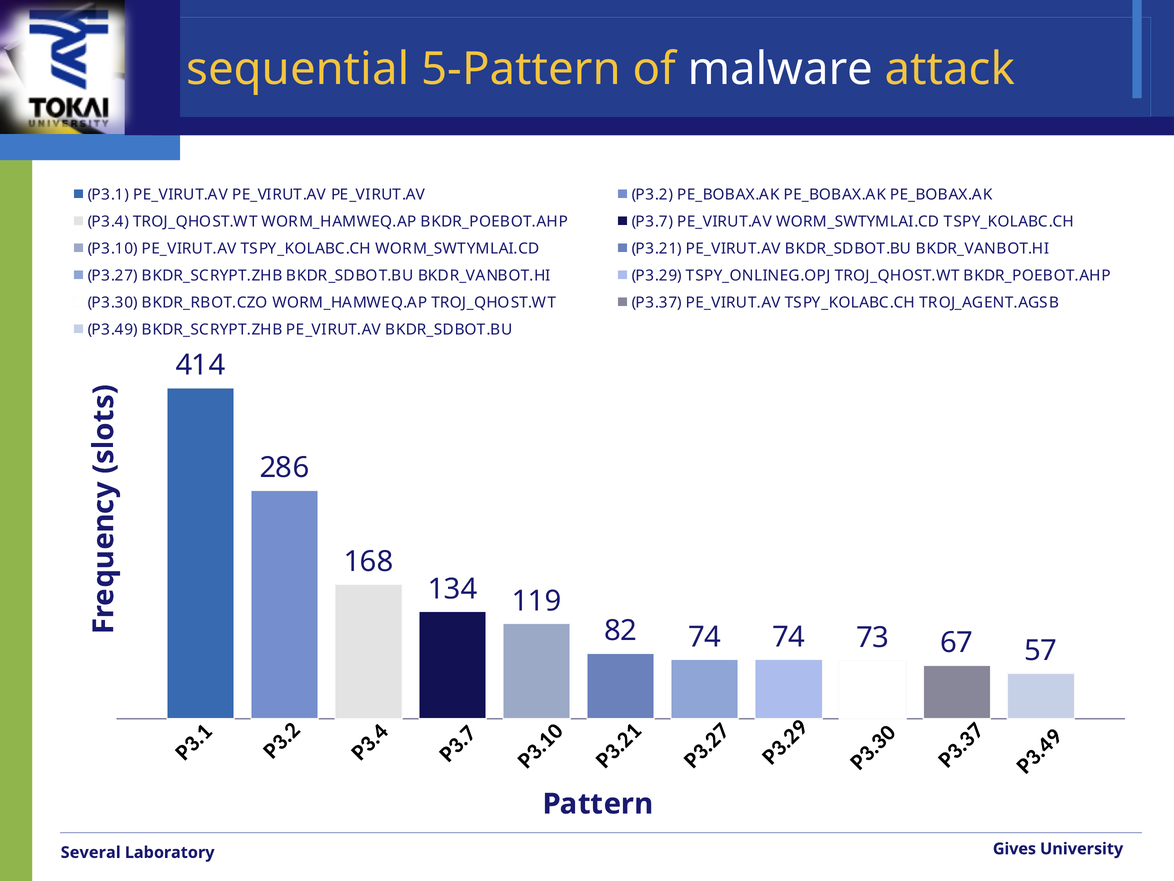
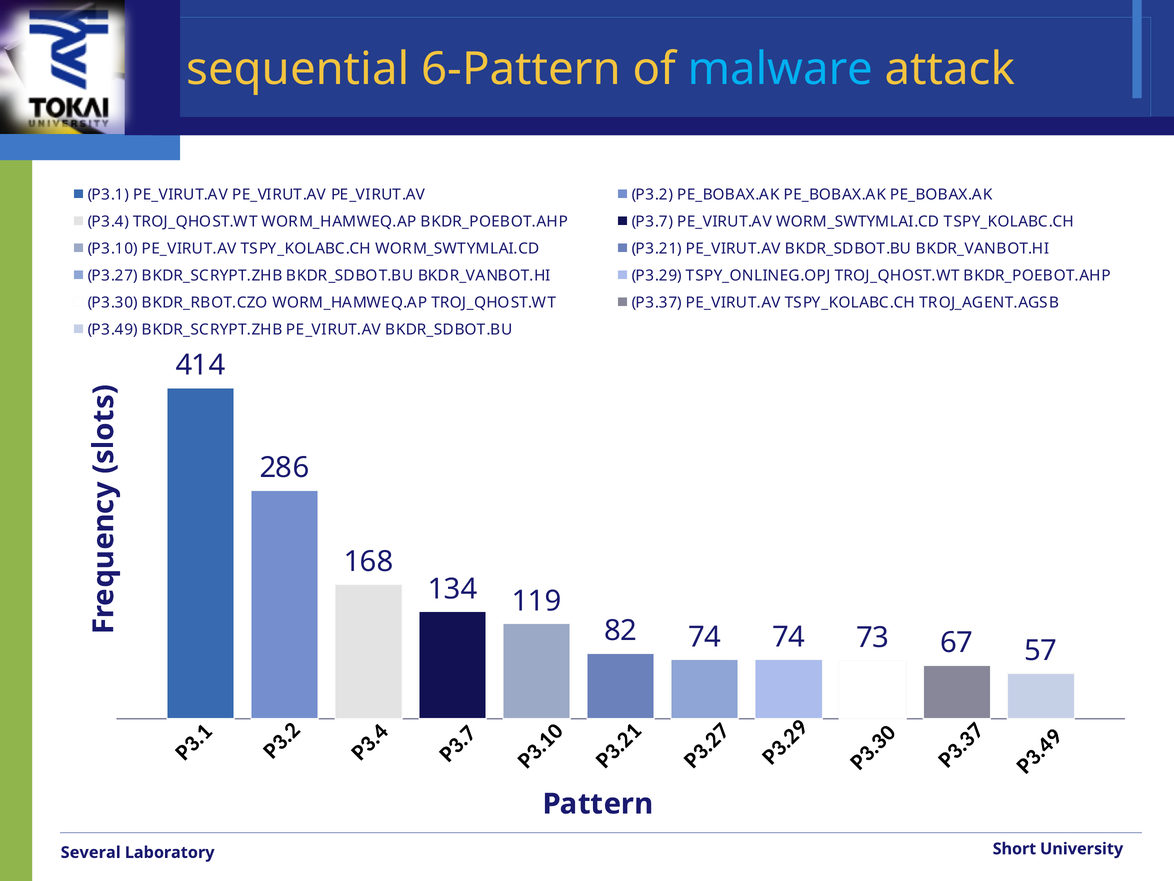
5-Pattern: 5-Pattern -> 6-Pattern
malware colour: white -> light blue
Gives: Gives -> Short
